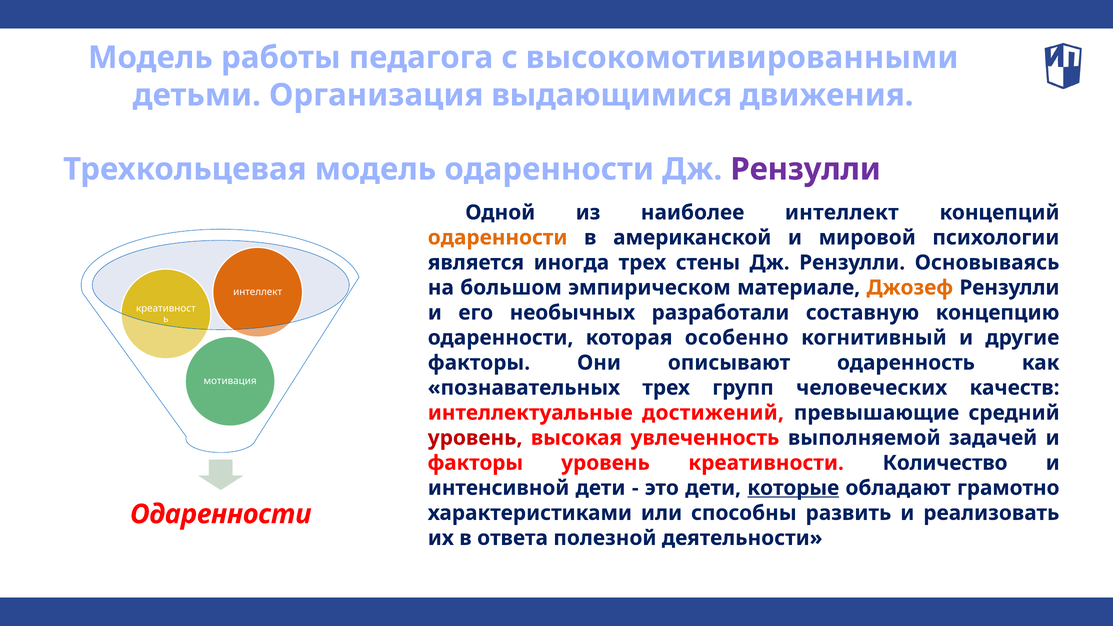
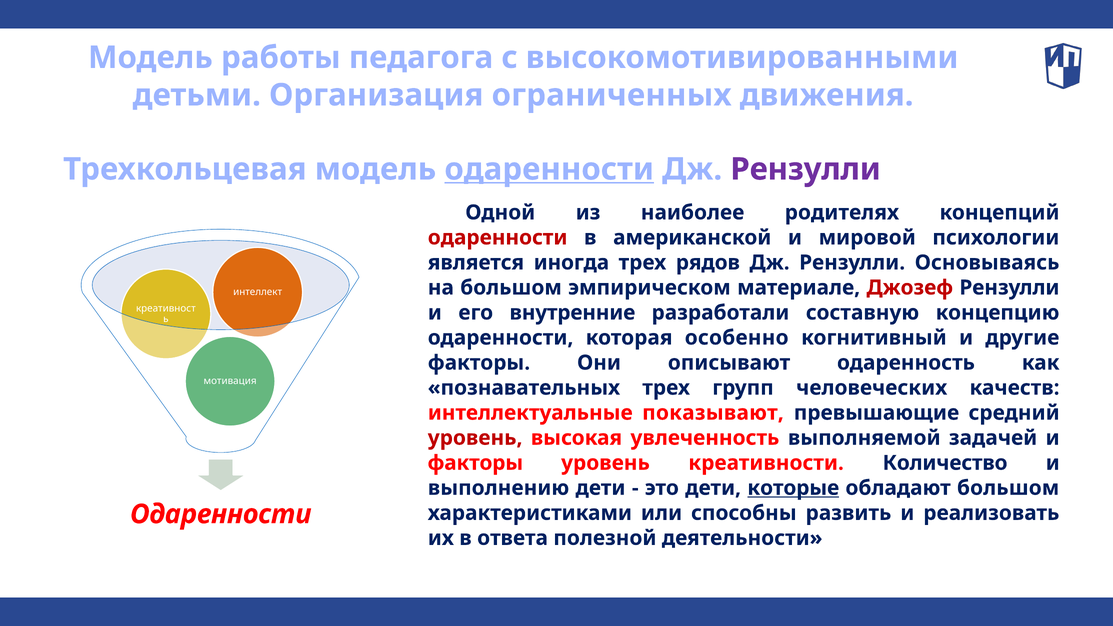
выдающимися: выдающимися -> ограниченных
одаренности at (549, 169) underline: none -> present
наиболее интеллект: интеллект -> родителях
одаренности at (498, 238) colour: orange -> red
стены: стены -> рядов
Джозеф colour: orange -> red
необычных: необычных -> внутренние
достижений: достижений -> показывают
интенсивной: интенсивной -> выполнению
обладают грамотно: грамотно -> большом
